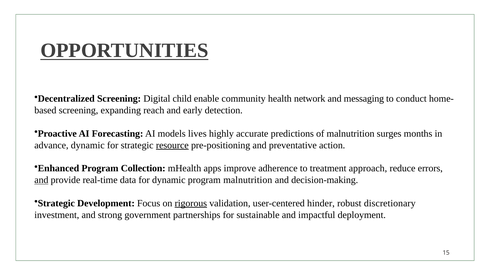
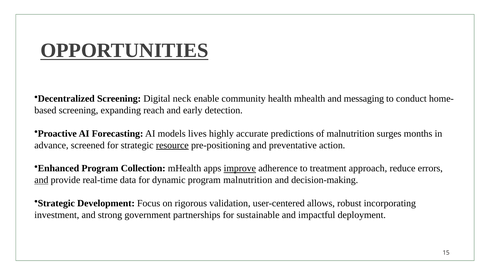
child: child -> neck
health network: network -> mhealth
advance dynamic: dynamic -> screened
improve underline: none -> present
rigorous underline: present -> none
hinder: hinder -> allows
discretionary: discretionary -> incorporating
